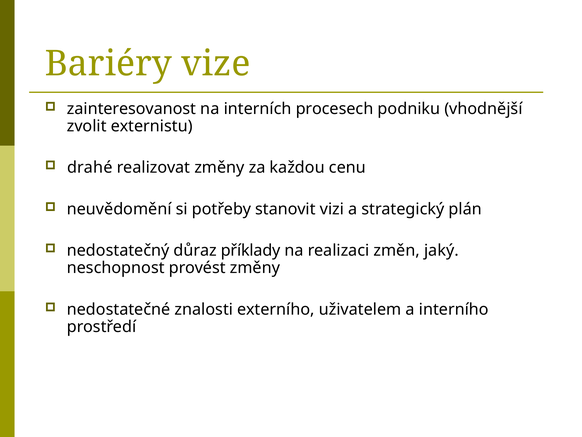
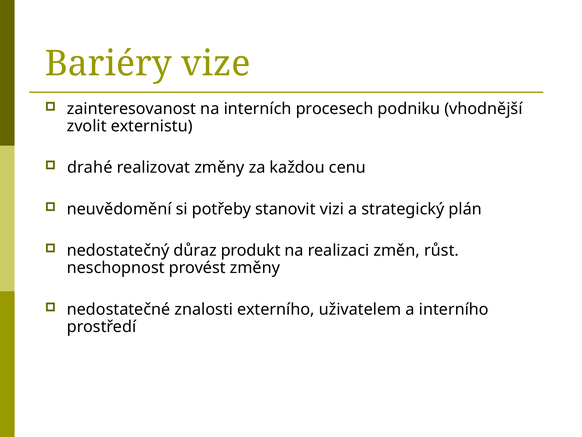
příklady: příklady -> produkt
jaký: jaký -> růst
